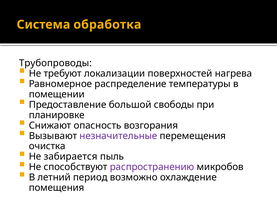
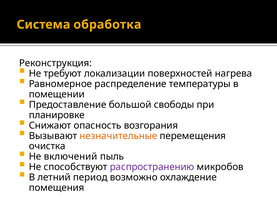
Трубопроводы: Трубопроводы -> Реконструкция
незначительные colour: purple -> orange
забирается: забирается -> включений
